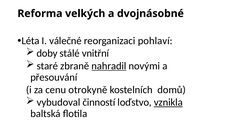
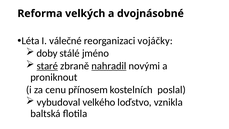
pohlaví: pohlaví -> vojáčky
vnitřní: vnitřní -> jméno
staré underline: none -> present
přesouvání: přesouvání -> proniknout
otrokyně: otrokyně -> přínosem
domů: domů -> poslal
činností: činností -> velkého
vznikla underline: present -> none
